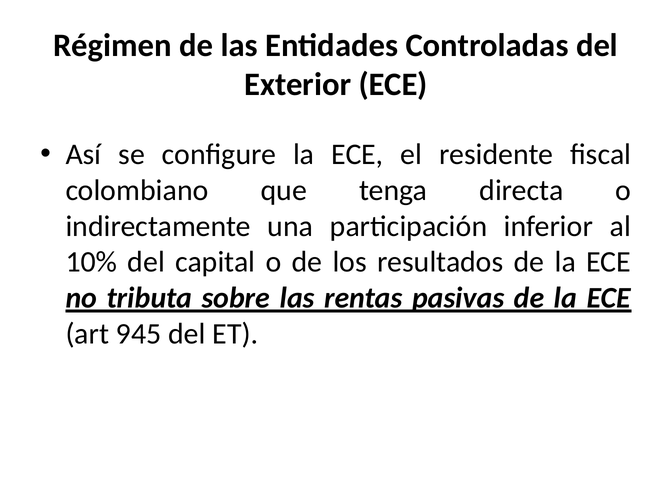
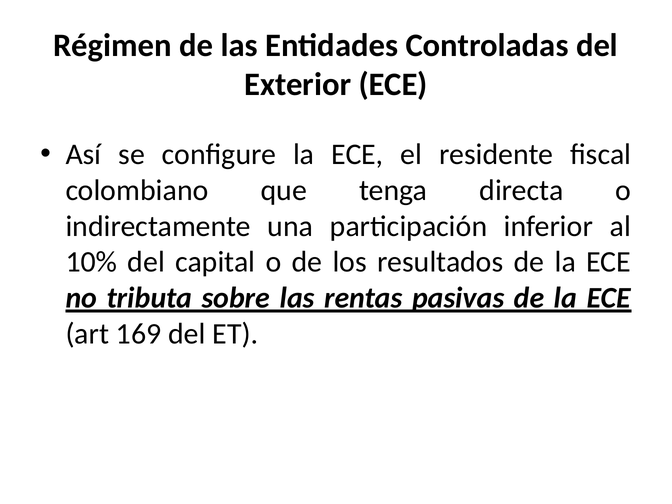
945: 945 -> 169
